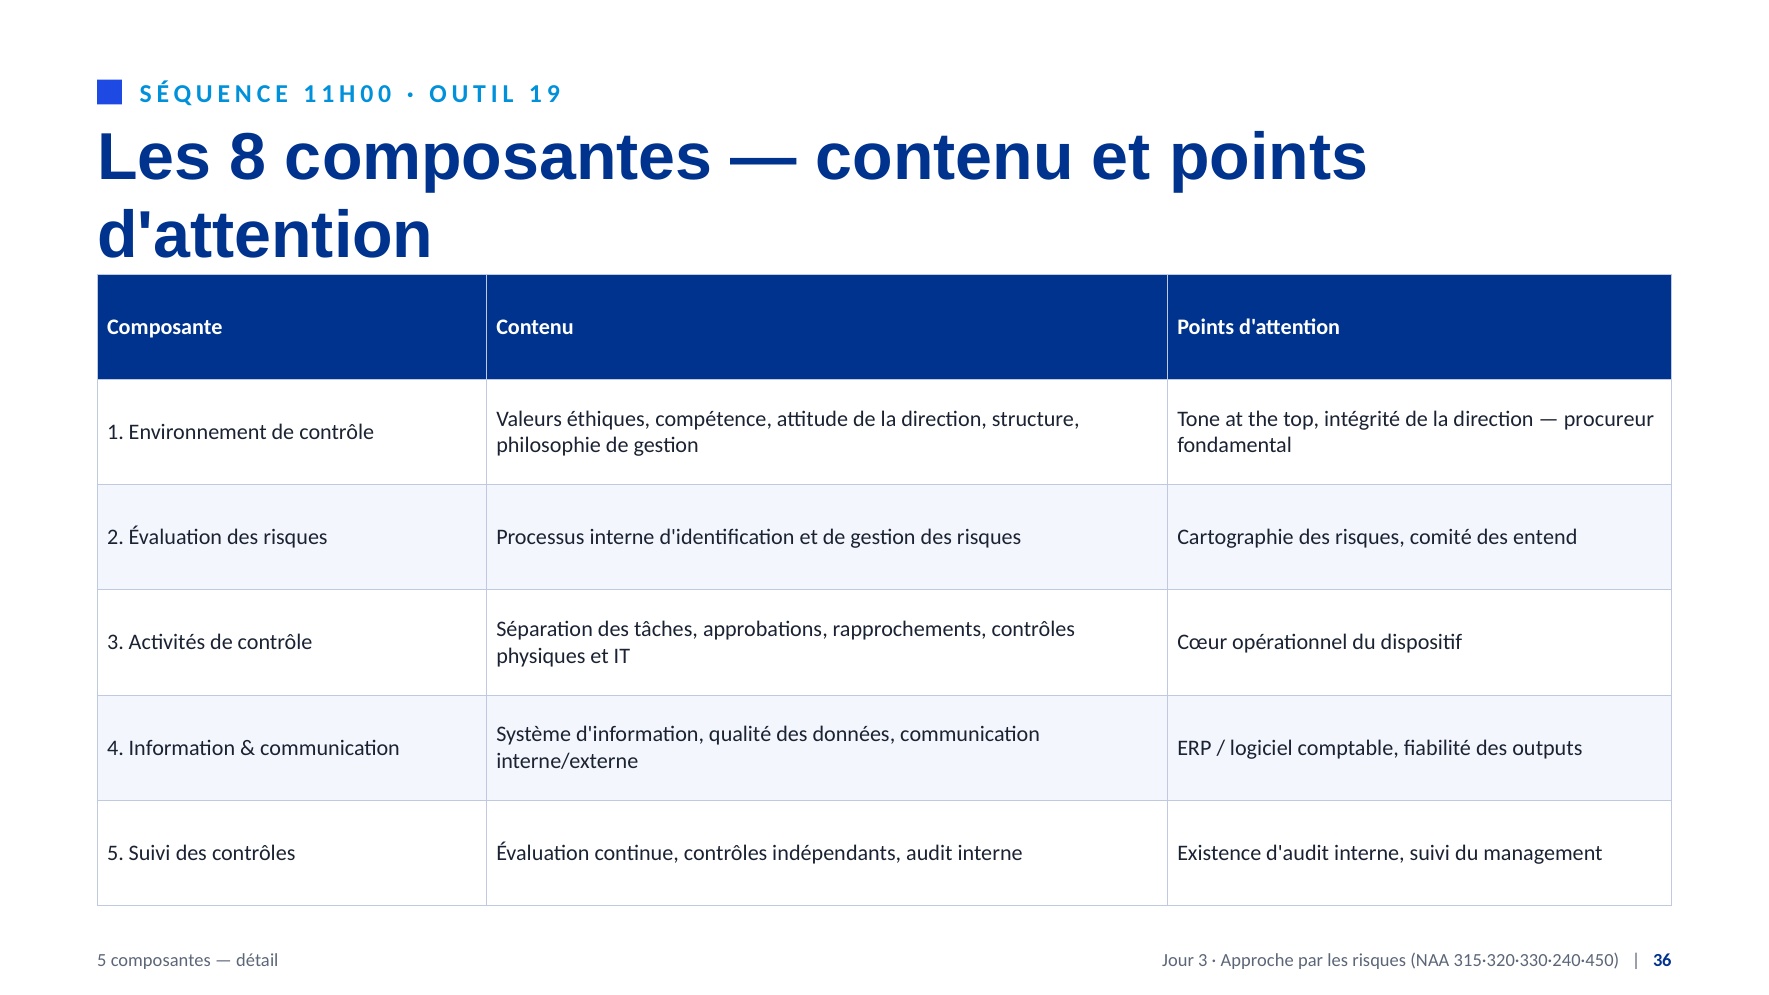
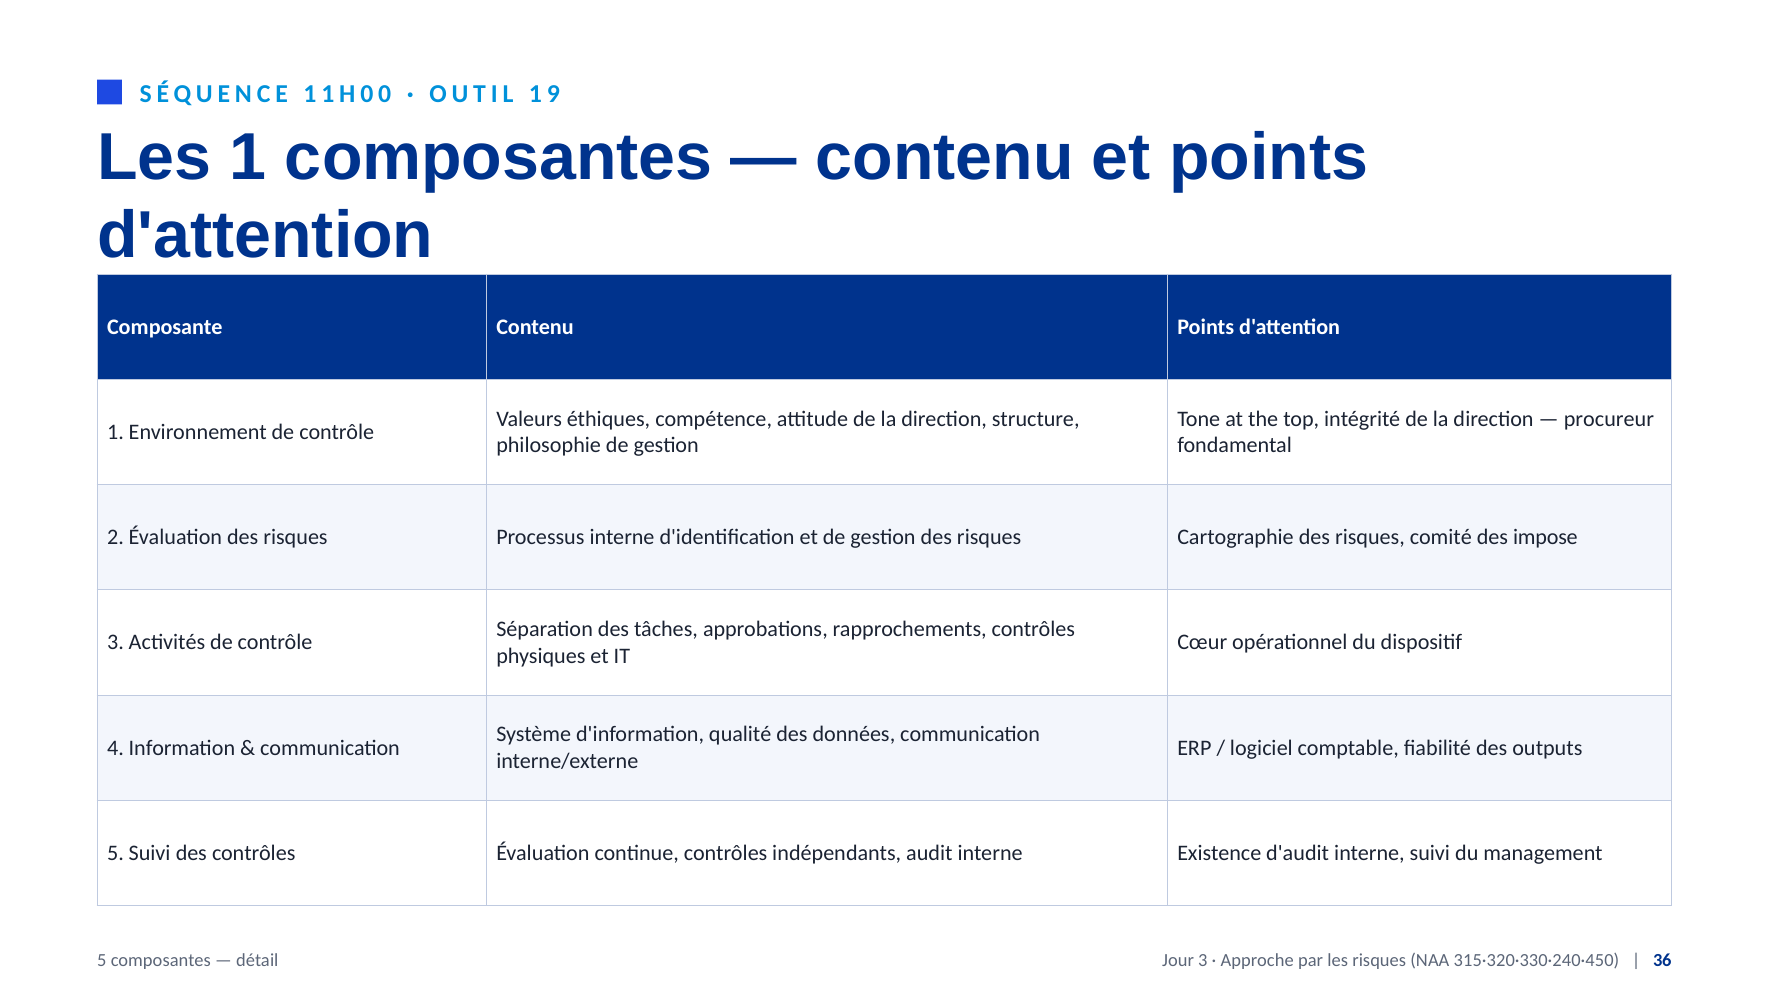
Les 8: 8 -> 1
entend: entend -> impose
